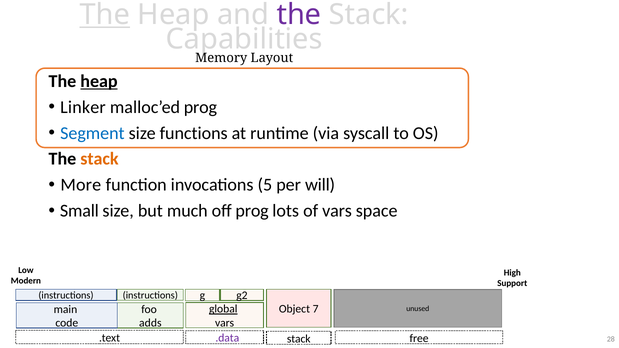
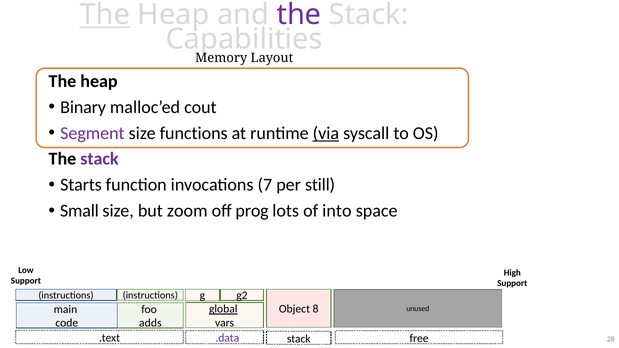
heap at (99, 81) underline: present -> none
Linker: Linker -> Binary
malloc’ed prog: prog -> cout
Segment colour: blue -> purple
via underline: none -> present
stack at (99, 159) colour: orange -> purple
More: More -> Starts
5: 5 -> 7
will: will -> still
much: much -> zoom
of vars: vars -> into
Modern at (26, 281): Modern -> Support
7: 7 -> 8
